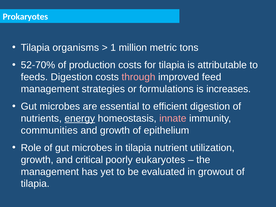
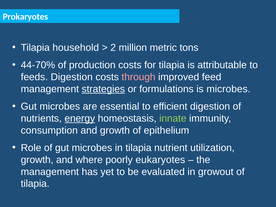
organisms: organisms -> household
1: 1 -> 2
52-70%: 52-70% -> 44-70%
strategies underline: none -> present
is increases: increases -> microbes
innate colour: pink -> light green
communities: communities -> consumption
critical: critical -> where
